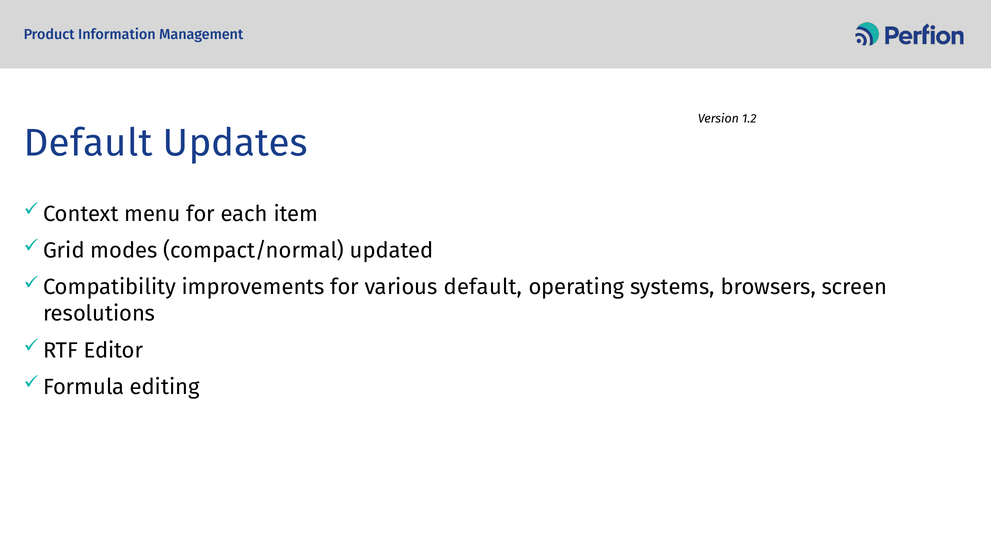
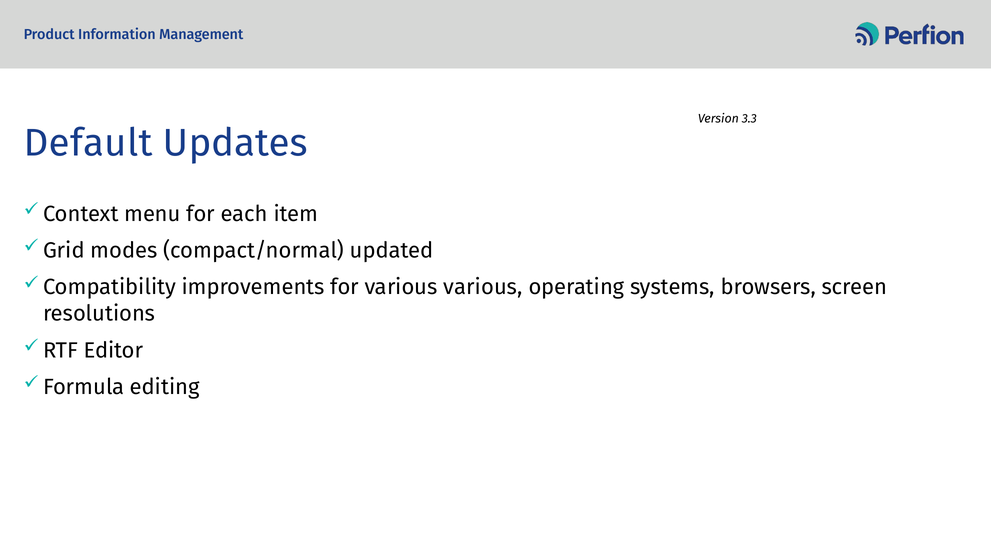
1.2: 1.2 -> 3.3
various default: default -> various
